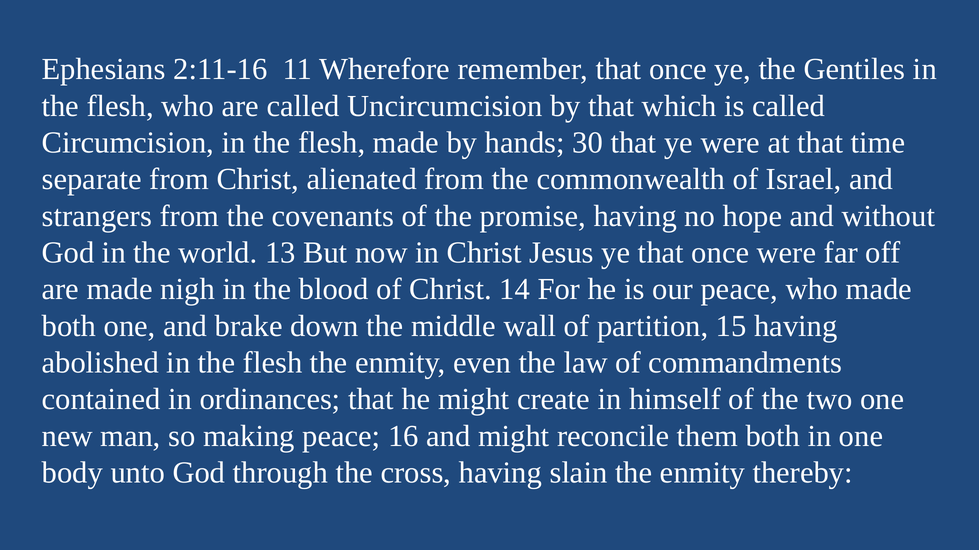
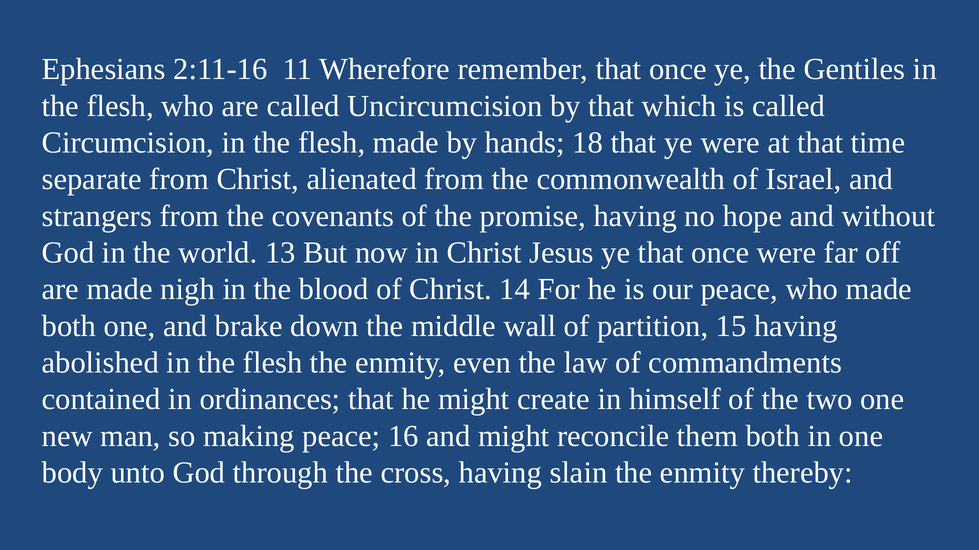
30: 30 -> 18
